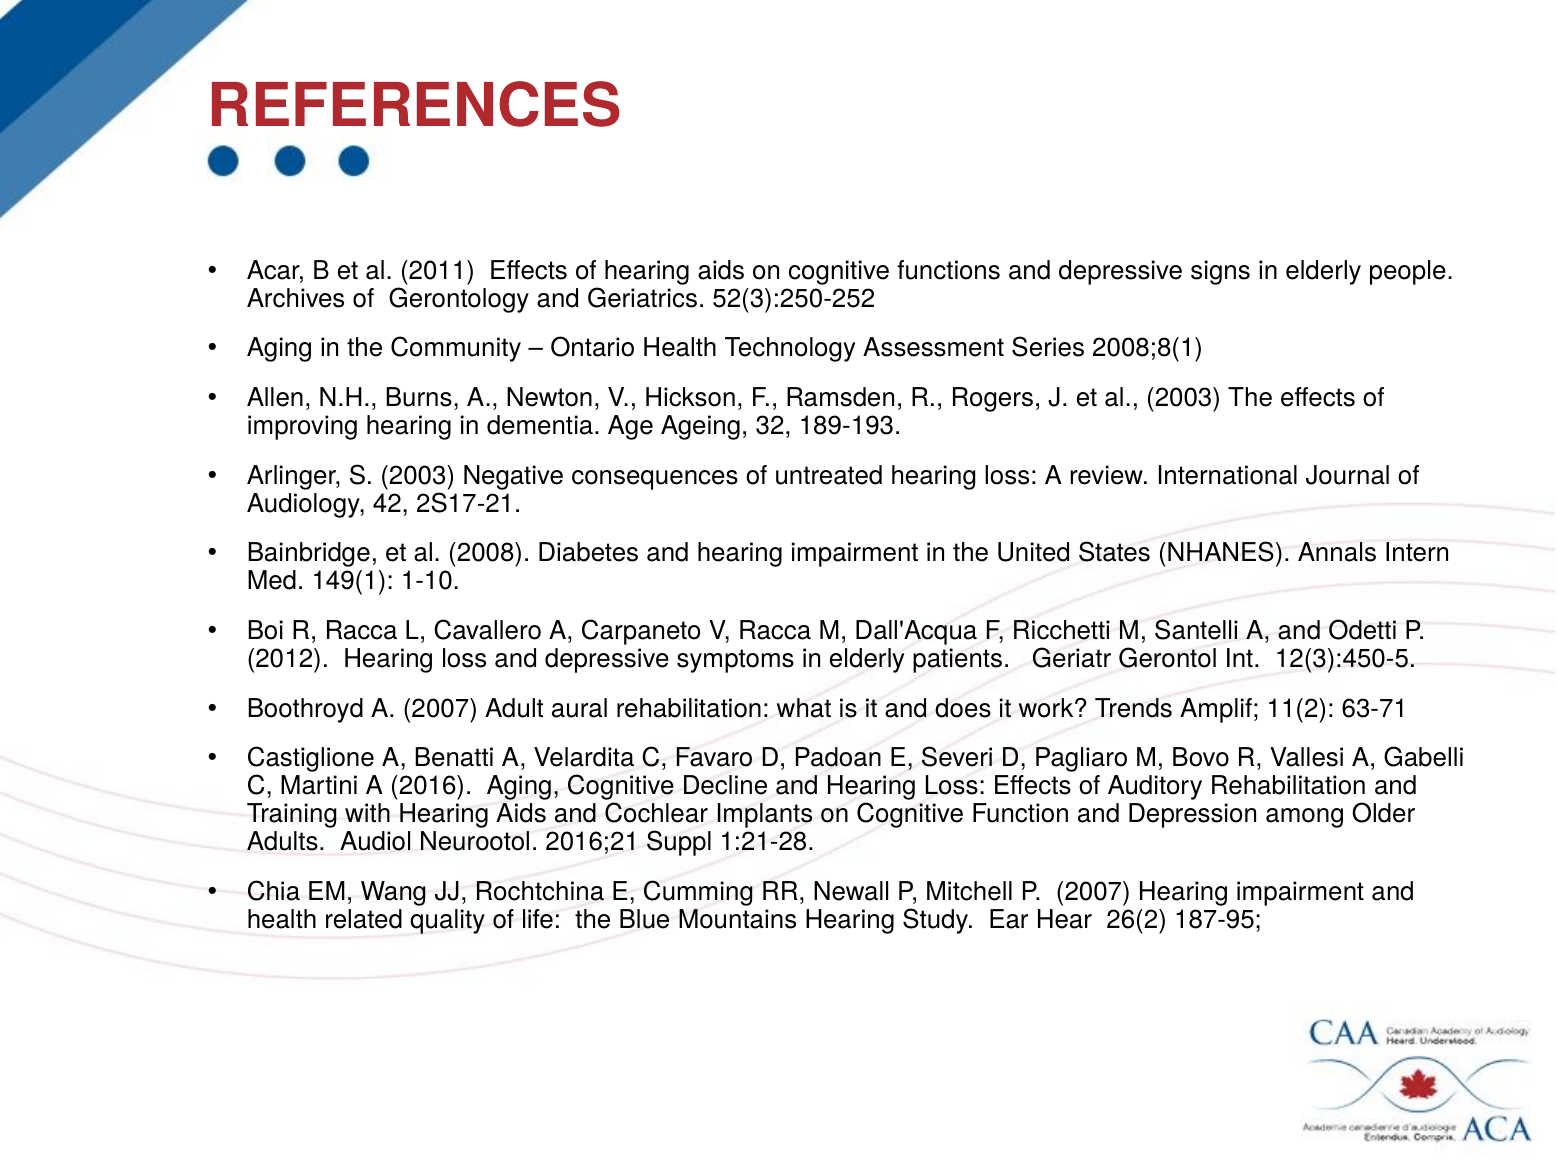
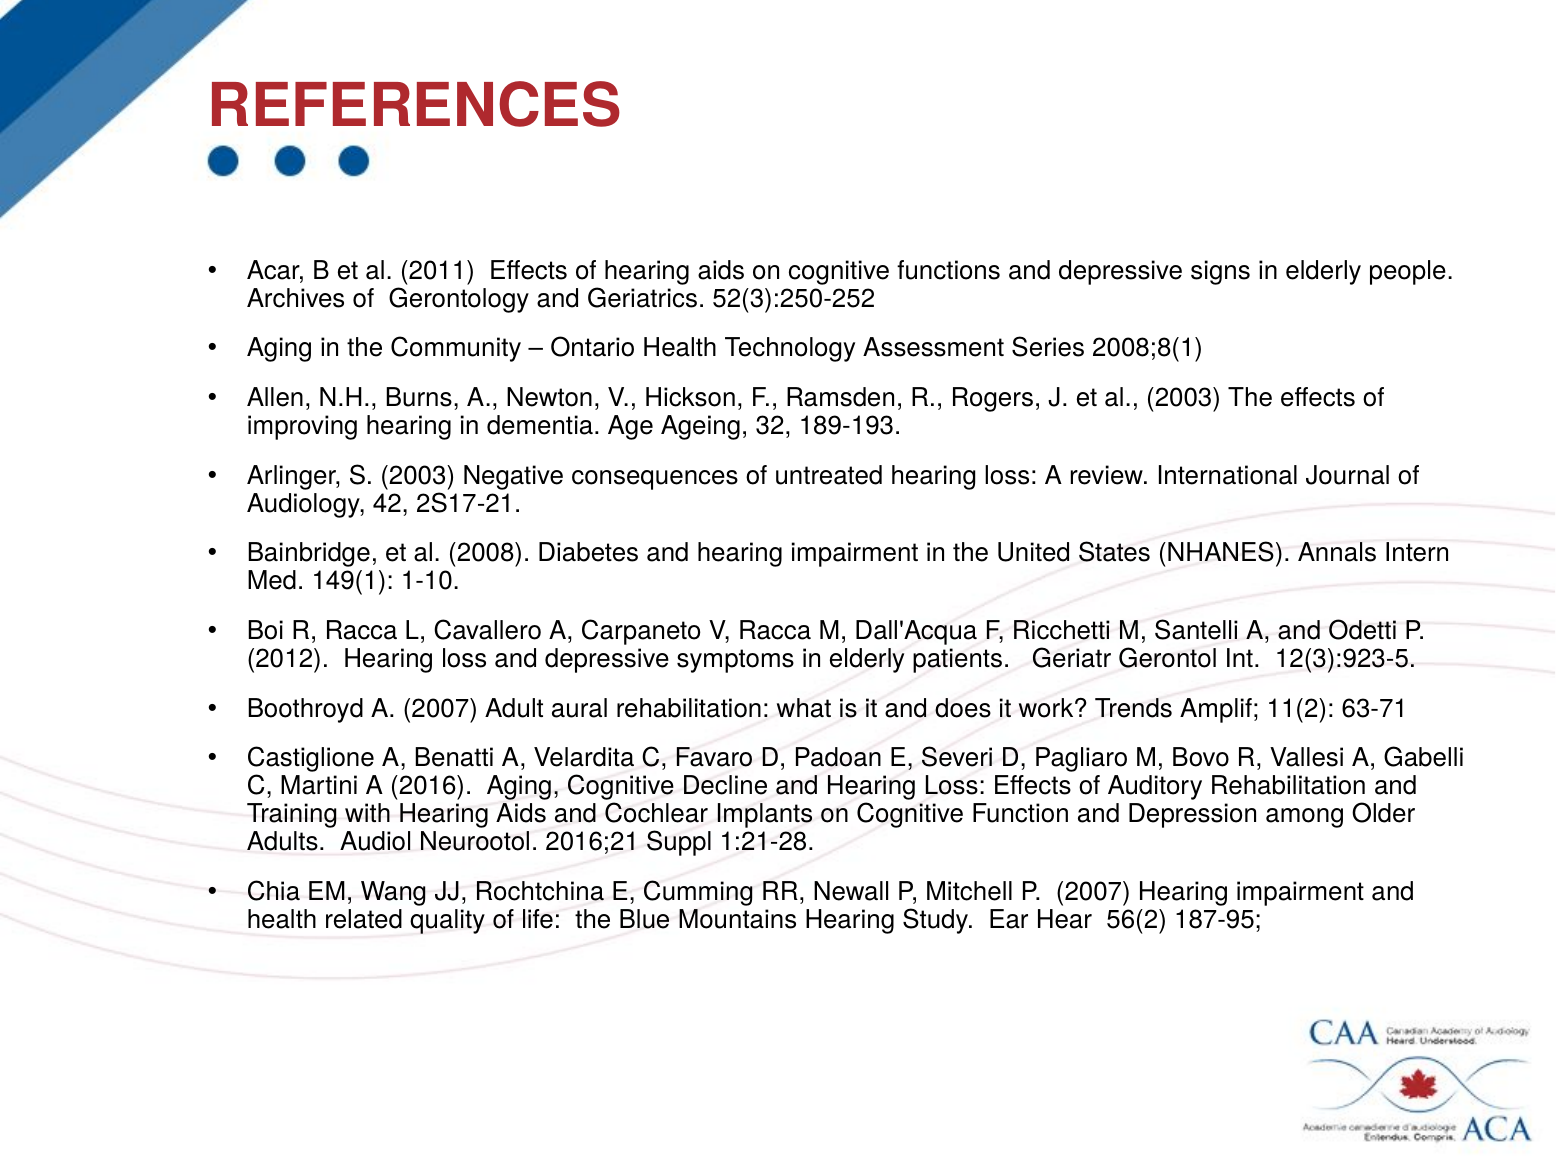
12(3):450-5: 12(3):450-5 -> 12(3):923-5
26(2: 26(2 -> 56(2
